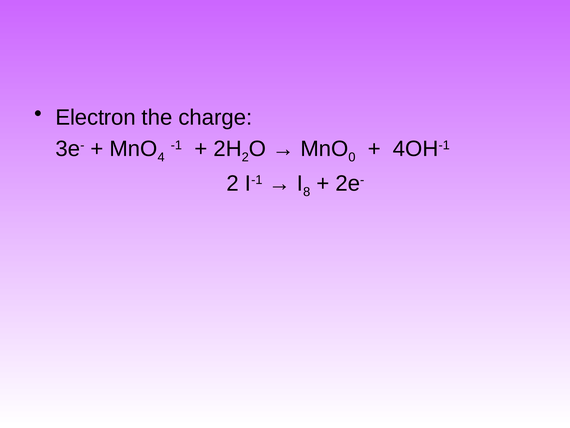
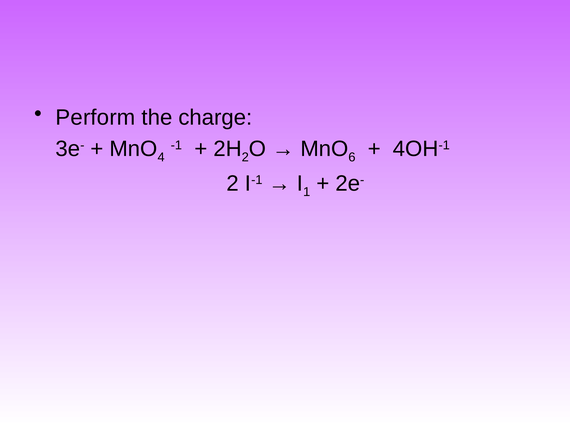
Electron: Electron -> Perform
0: 0 -> 6
8: 8 -> 1
